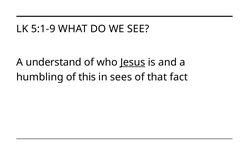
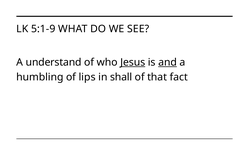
and underline: none -> present
this: this -> lips
sees: sees -> shall
